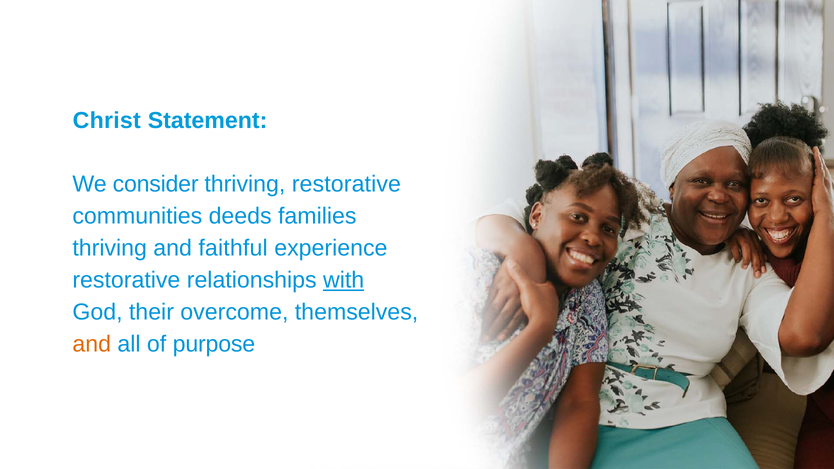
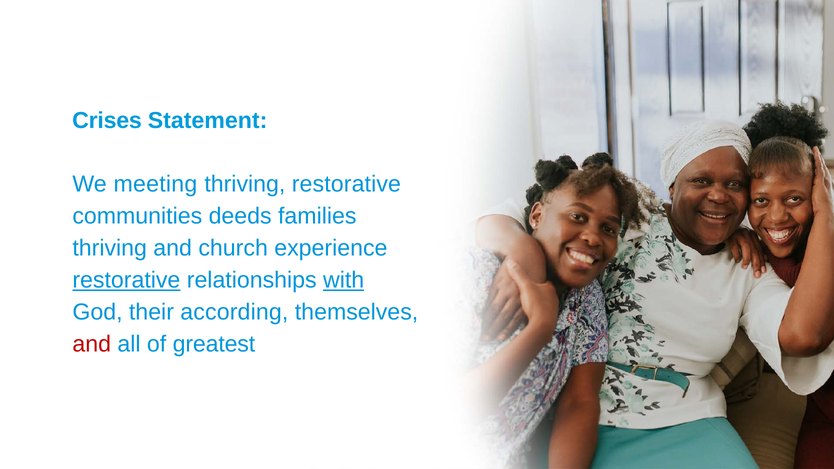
Christ: Christ -> Crises
consider: consider -> meeting
faithful: faithful -> church
restorative at (126, 280) underline: none -> present
overcome: overcome -> according
and at (92, 344) colour: orange -> red
purpose: purpose -> greatest
